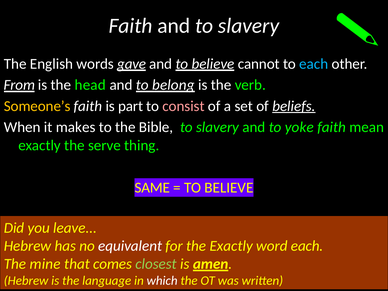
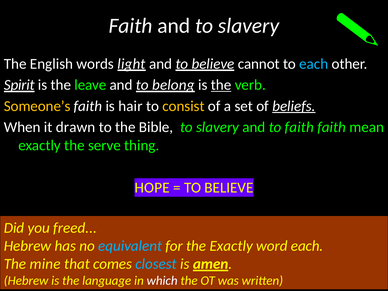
gave: gave -> light
From: From -> Spirit
head: head -> leave
the at (221, 85) underline: none -> present
part: part -> hair
consist colour: pink -> yellow
makes: makes -> drawn
to yoke: yoke -> faith
SAME: SAME -> HOPE
leave: leave -> freed
equivalent colour: white -> light blue
closest colour: light green -> light blue
